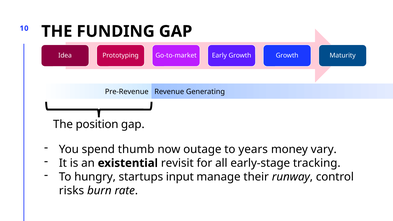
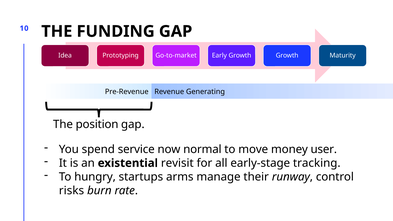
thumb: thumb -> service
outage: outage -> normal
years: years -> move
vary: vary -> user
input: input -> arms
